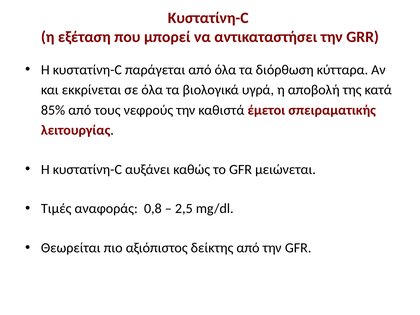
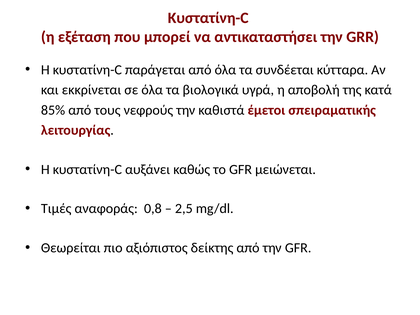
διόρθωση: διόρθωση -> συνδέεται
